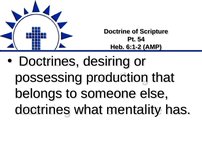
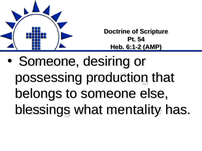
Doctrines at (49, 62): Doctrines -> Someone
doctrines at (43, 110): doctrines -> blessings
